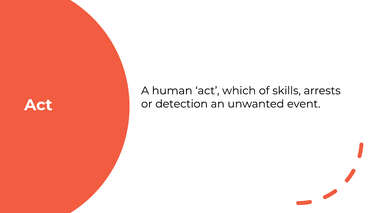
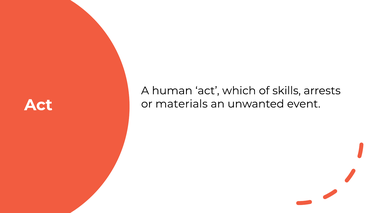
detection: detection -> materials
